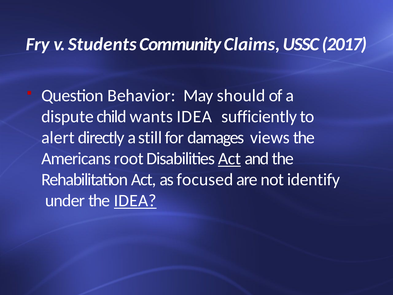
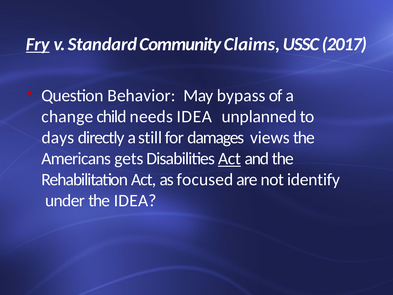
Fry underline: none -> present
Students: Students -> Standard
should: should -> bypass
dispute: dispute -> change
wants: wants -> needs
sufficiently: sufficiently -> unplanned
alert: alert -> days
root: root -> gets
IDEA at (135, 200) underline: present -> none
